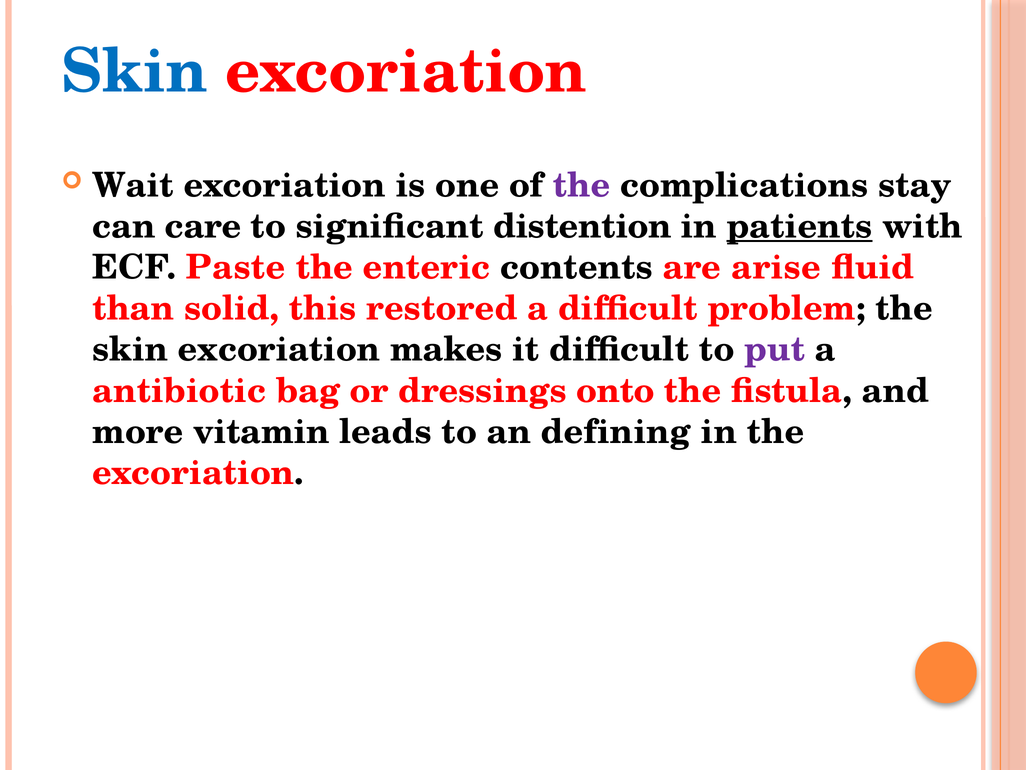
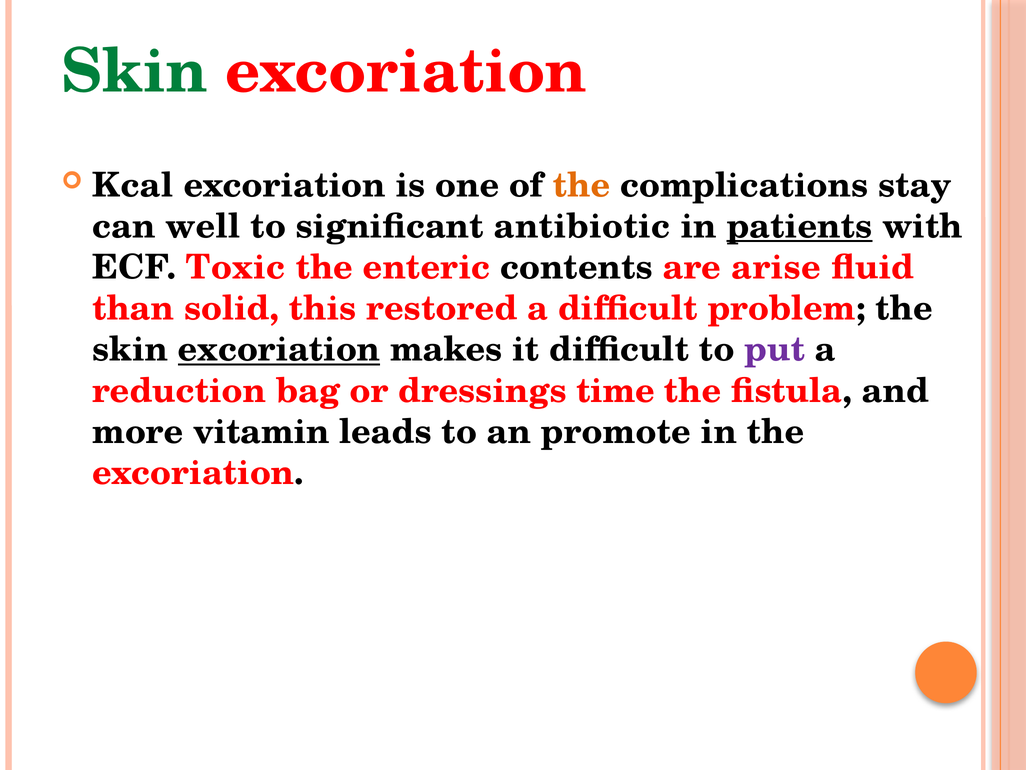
Skin at (135, 72) colour: blue -> green
Wait: Wait -> Kcal
the at (582, 185) colour: purple -> orange
care: care -> well
distention: distention -> antibiotic
Paste: Paste -> Toxic
excoriation at (279, 349) underline: none -> present
antibiotic: antibiotic -> reduction
onto: onto -> time
defining: defining -> promote
